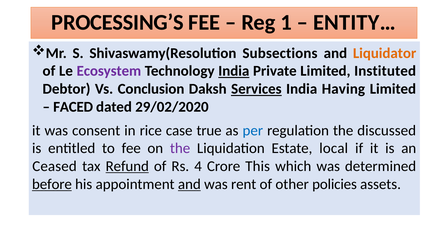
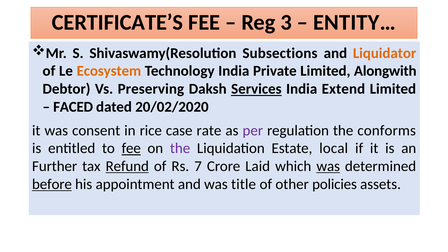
PROCESSING’S: PROCESSING’S -> CERTIFICATE’S
1: 1 -> 3
Ecosystem colour: purple -> orange
India at (234, 71) underline: present -> none
Instituted: Instituted -> Alongwith
Conclusion: Conclusion -> Preserving
Having: Having -> Extend
29/02/2020: 29/02/2020 -> 20/02/2020
true: true -> rate
per colour: blue -> purple
discussed: discussed -> conforms
fee at (131, 148) underline: none -> present
Ceased: Ceased -> Further
4: 4 -> 7
This: This -> Laid
was at (328, 166) underline: none -> present
and at (189, 184) underline: present -> none
rent: rent -> title
